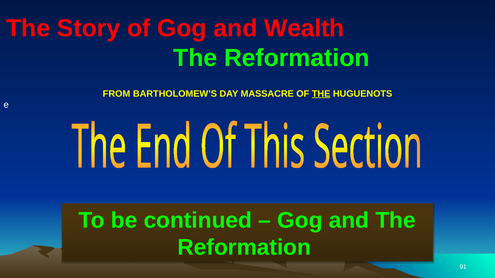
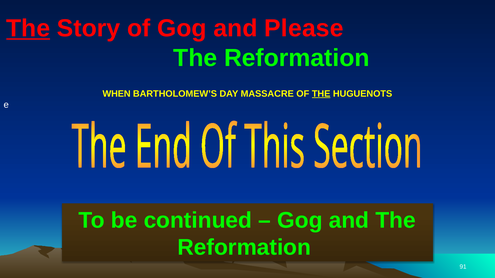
The at (28, 29) underline: none -> present
Wealth: Wealth -> Please
FROM: FROM -> WHEN
